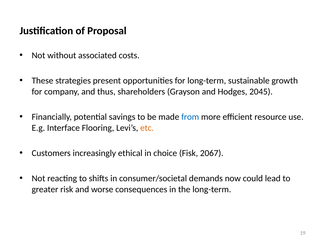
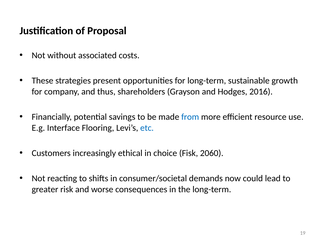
2045: 2045 -> 2016
etc colour: orange -> blue
2067: 2067 -> 2060
